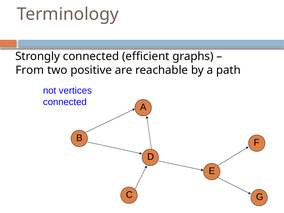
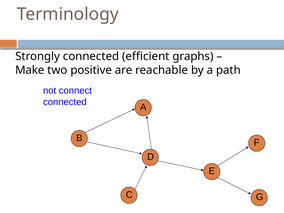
From: From -> Make
vertices: vertices -> connect
